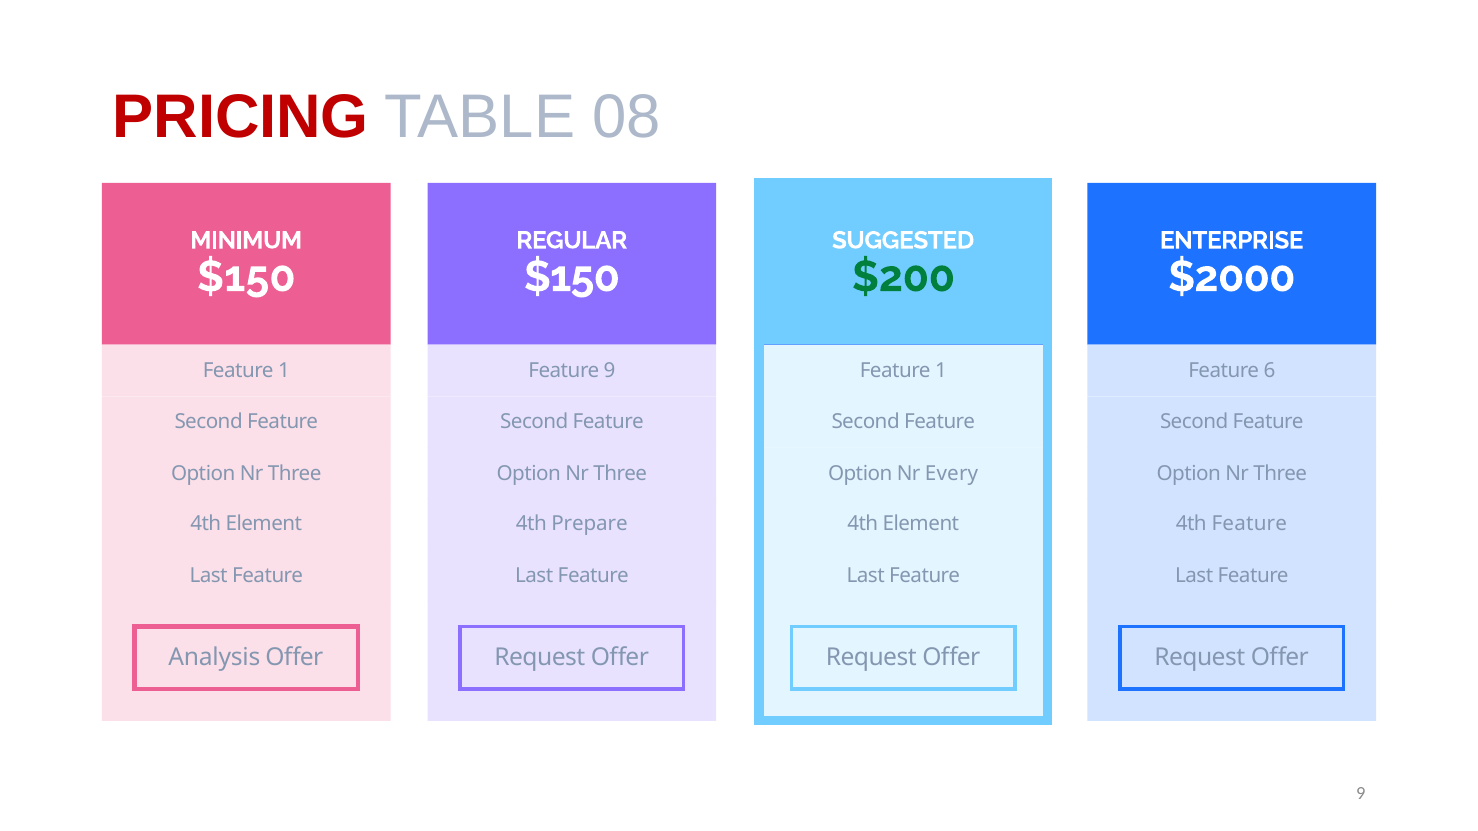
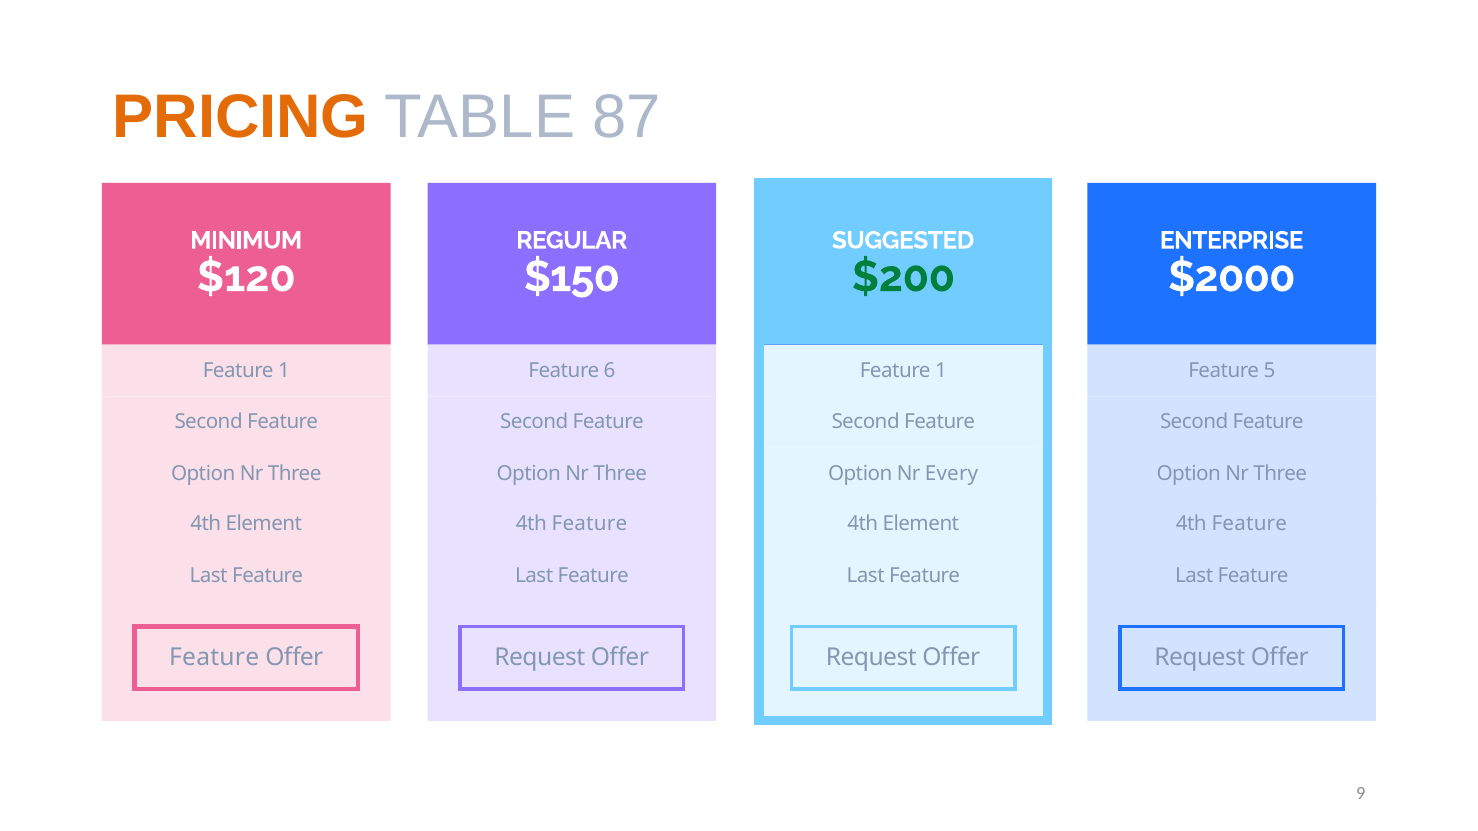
PRICING colour: red -> orange
08: 08 -> 87
$150 at (246, 277): $150 -> $120
Feature 9: 9 -> 6
6: 6 -> 5
Prepare at (590, 524): Prepare -> Feature
Analysis at (214, 658): Analysis -> Feature
